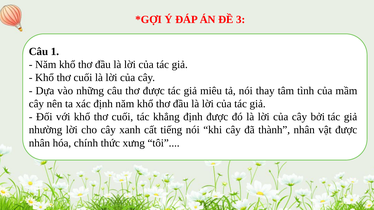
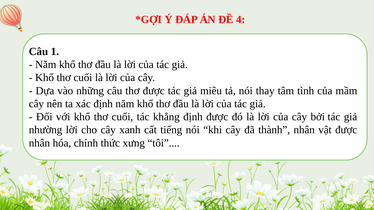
3: 3 -> 4
